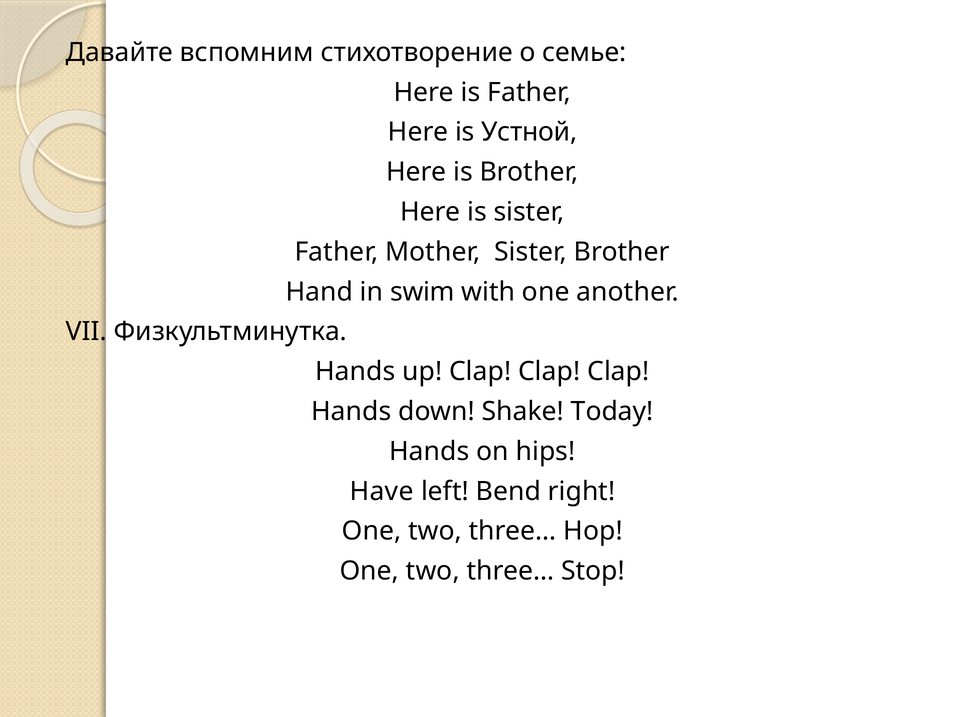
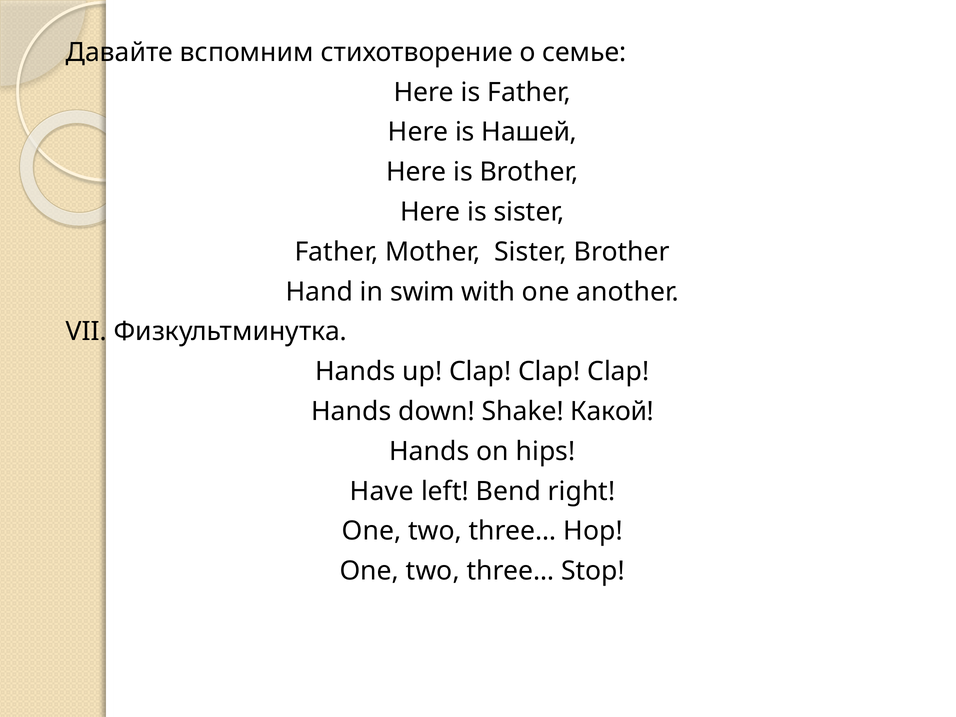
Устной: Устной -> Нашей
Today: Today -> Какой
